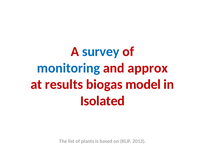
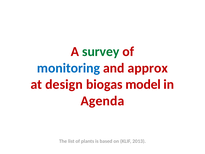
survey colour: blue -> green
results: results -> design
Isolated: Isolated -> Agenda
